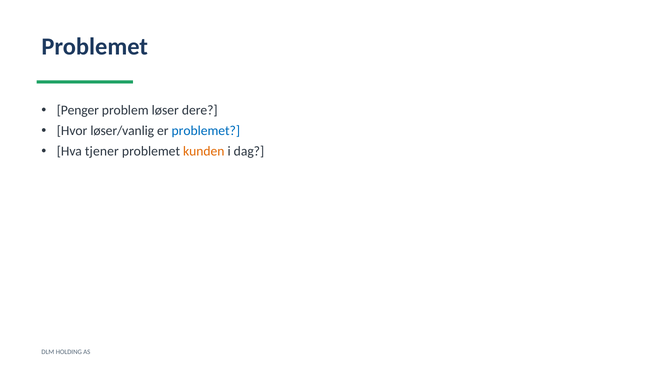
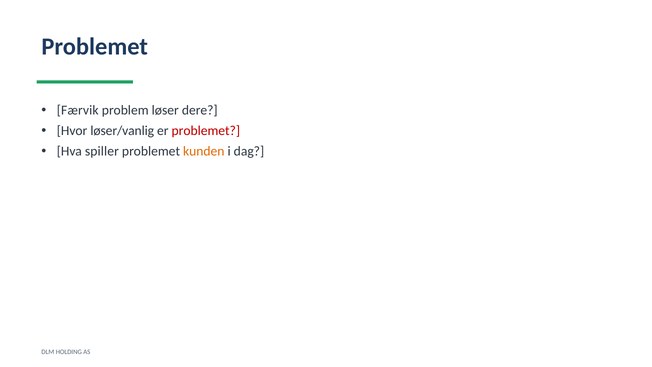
Penger: Penger -> Færvik
problemet at (206, 131) colour: blue -> red
tjener: tjener -> spiller
